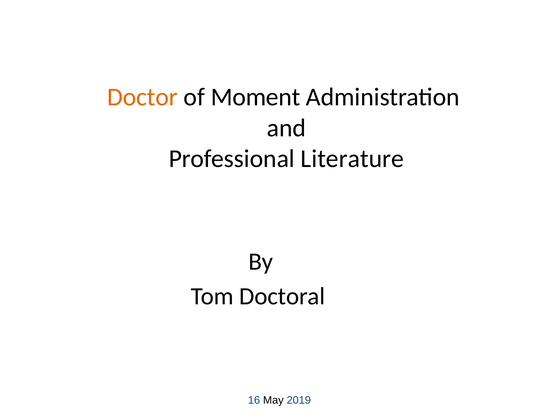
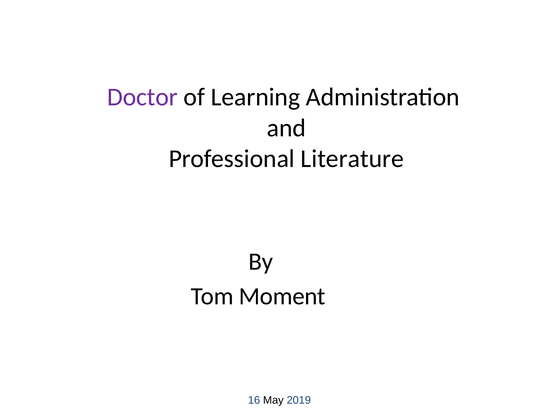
Doctor colour: orange -> purple
Moment: Moment -> Learning
Doctoral: Doctoral -> Moment
